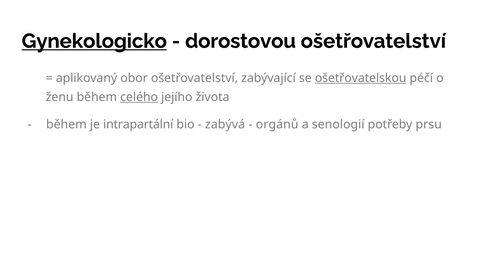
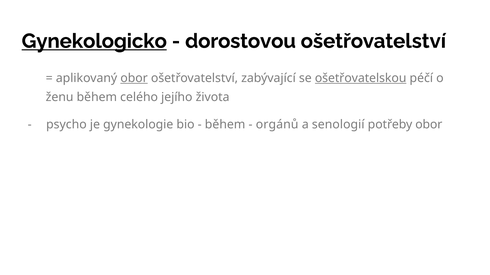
obor at (134, 78) underline: none -> present
celého underline: present -> none
během at (66, 125): během -> psycho
intrapartální: intrapartální -> gynekologie
zabývá at (225, 125): zabývá -> během
potřeby prsu: prsu -> obor
